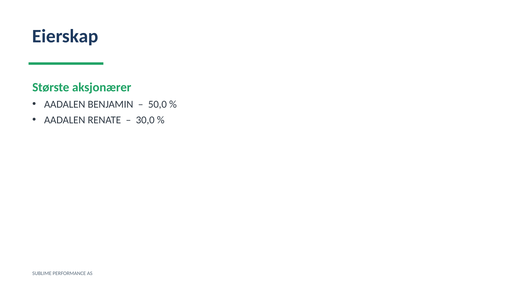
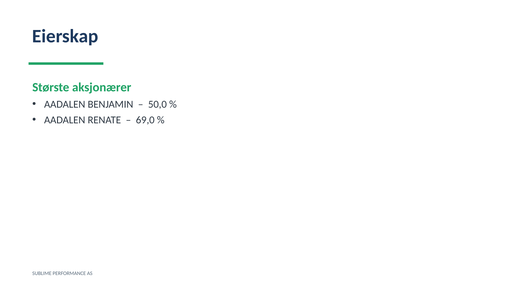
30,0: 30,0 -> 69,0
